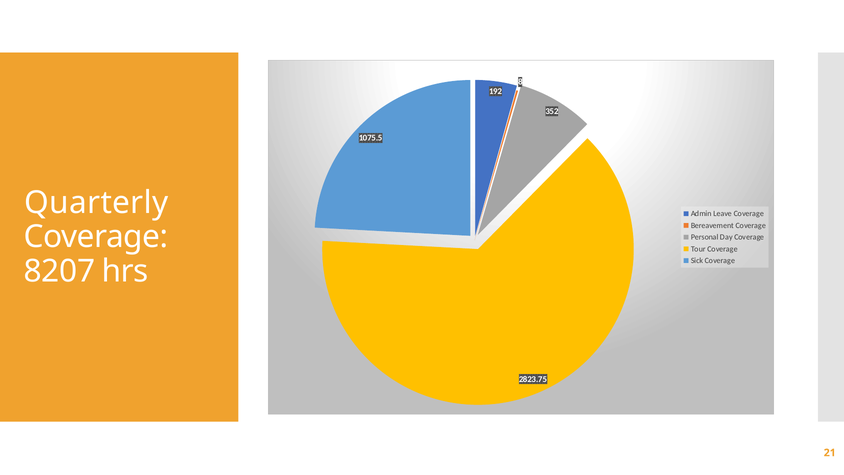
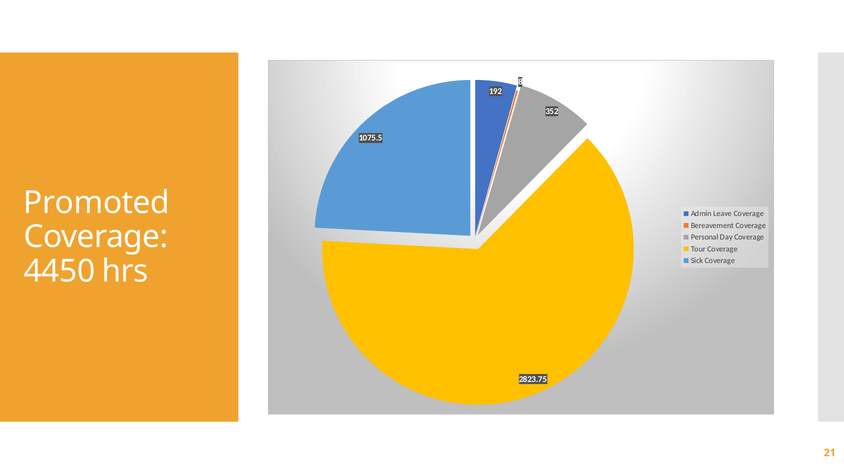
Quarterly: Quarterly -> Promoted
8207: 8207 -> 4450
